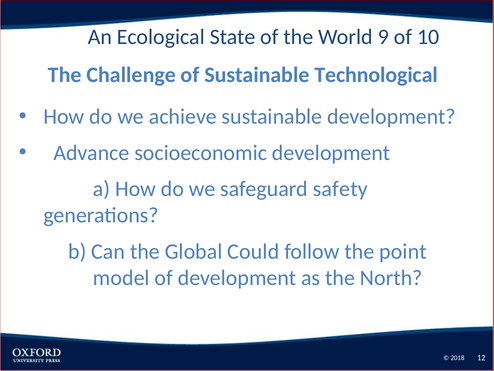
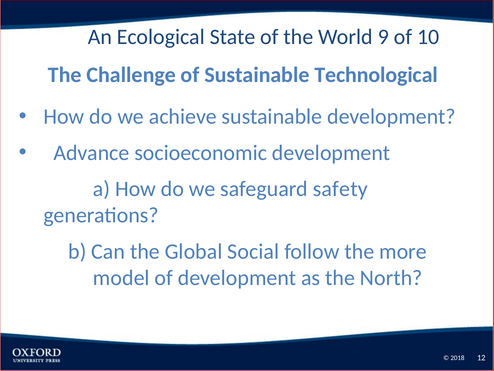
Could: Could -> Social
point: point -> more
